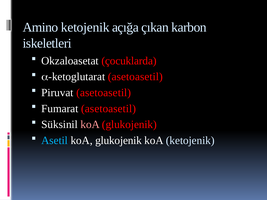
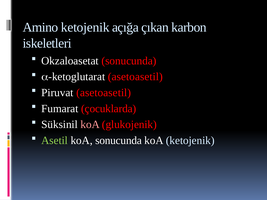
Okzaloasetat çocuklarda: çocuklarda -> sonucunda
Fumarat asetoasetil: asetoasetil -> çocuklarda
Asetil colour: light blue -> light green
glukojenik at (119, 141): glukojenik -> sonucunda
